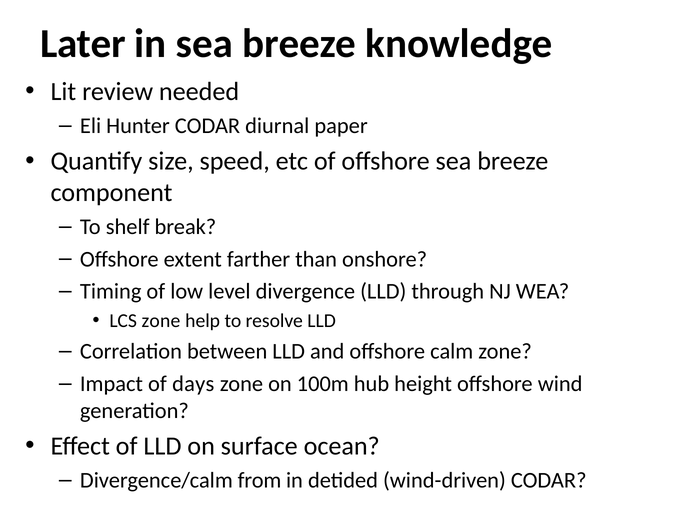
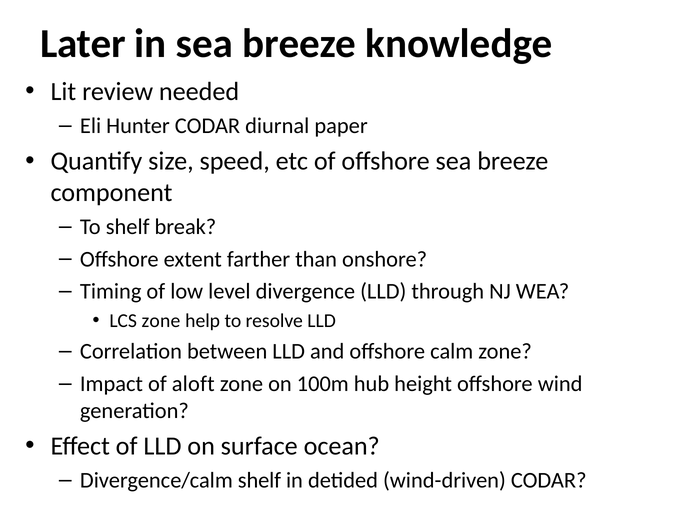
days: days -> aloft
Divergence/calm from: from -> shelf
